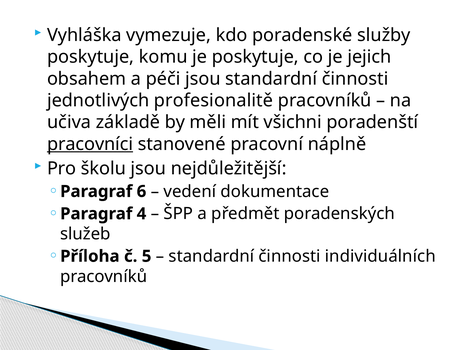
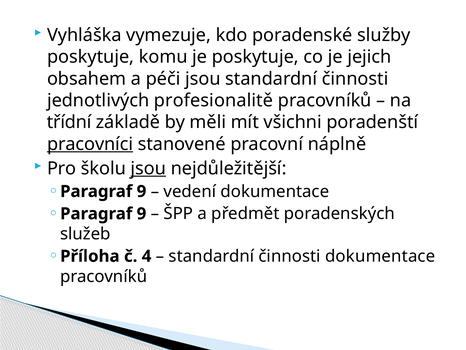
učiva: učiva -> třídní
jsou at (148, 168) underline: none -> present
6 at (141, 191): 6 -> 9
4 at (141, 213): 4 -> 9
5: 5 -> 4
činnosti individuálních: individuálních -> dokumentace
